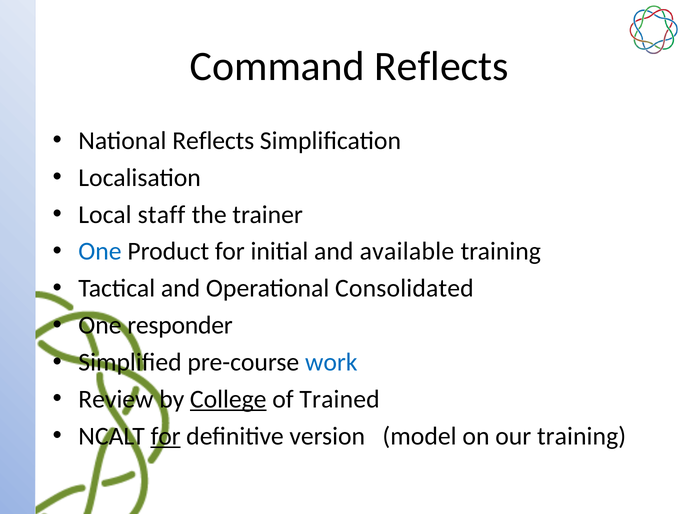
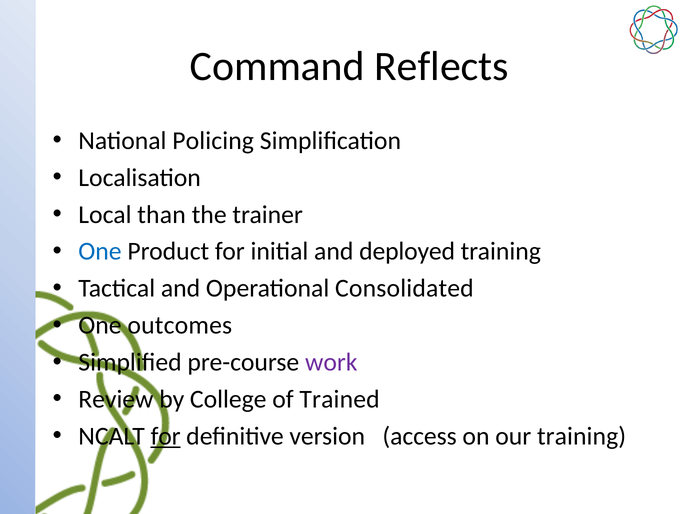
National Reflects: Reflects -> Policing
staff: staff -> than
available: available -> deployed
responder: responder -> outcomes
work colour: blue -> purple
College underline: present -> none
model: model -> access
